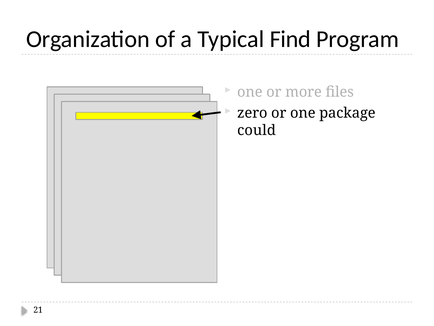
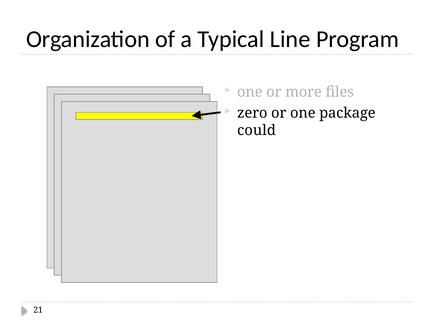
Find: Find -> Line
